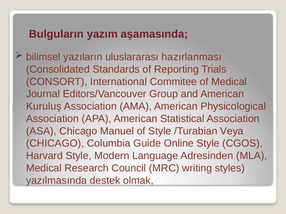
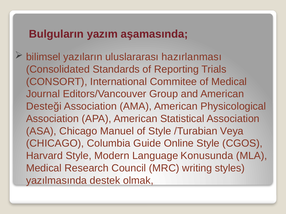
Kuruluş: Kuruluş -> Desteği
Adresinden: Adresinden -> Konusunda
